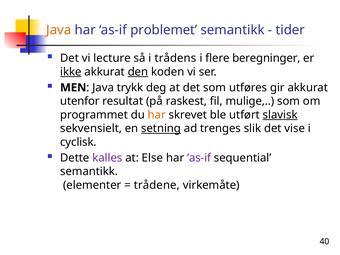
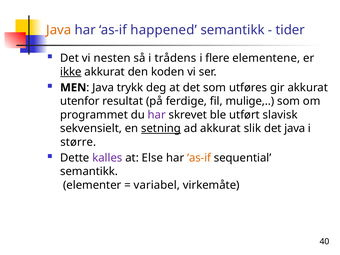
problemet: problemet -> happened
lecture: lecture -> nesten
beregninger: beregninger -> elementene
den underline: present -> none
raskest: raskest -> ferdige
har at (157, 115) colour: orange -> purple
slavisk underline: present -> none
ad trenges: trenges -> akkurat
det vise: vise -> java
cyclisk: cyclisk -> større
as-if at (199, 158) colour: purple -> orange
trådene: trådene -> variabel
